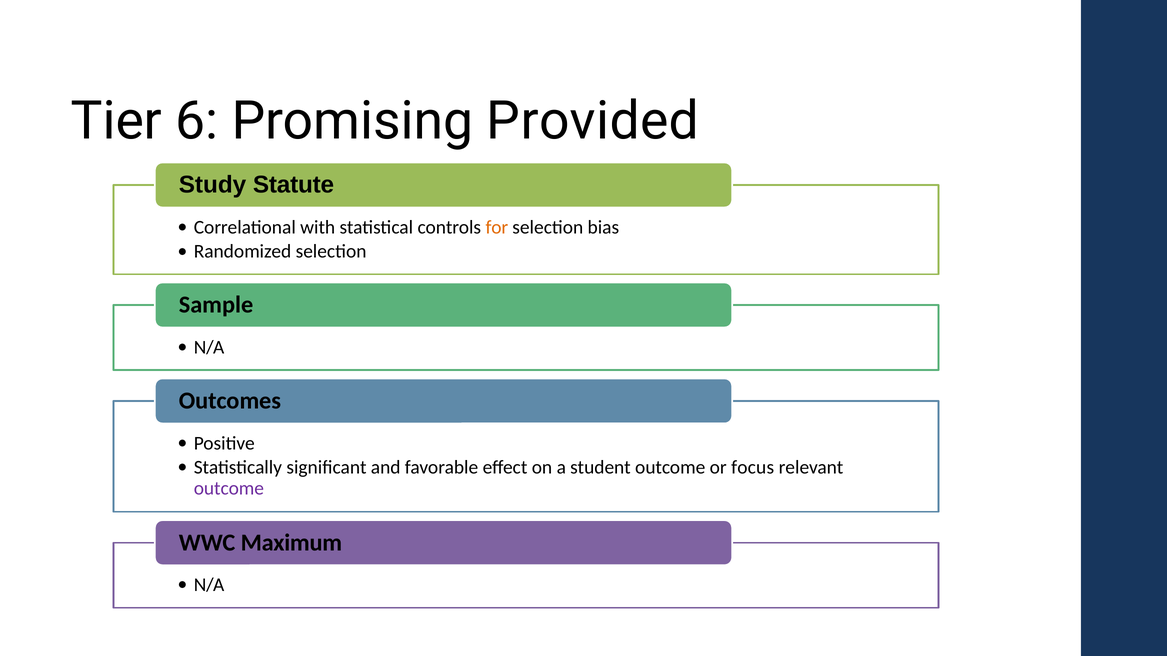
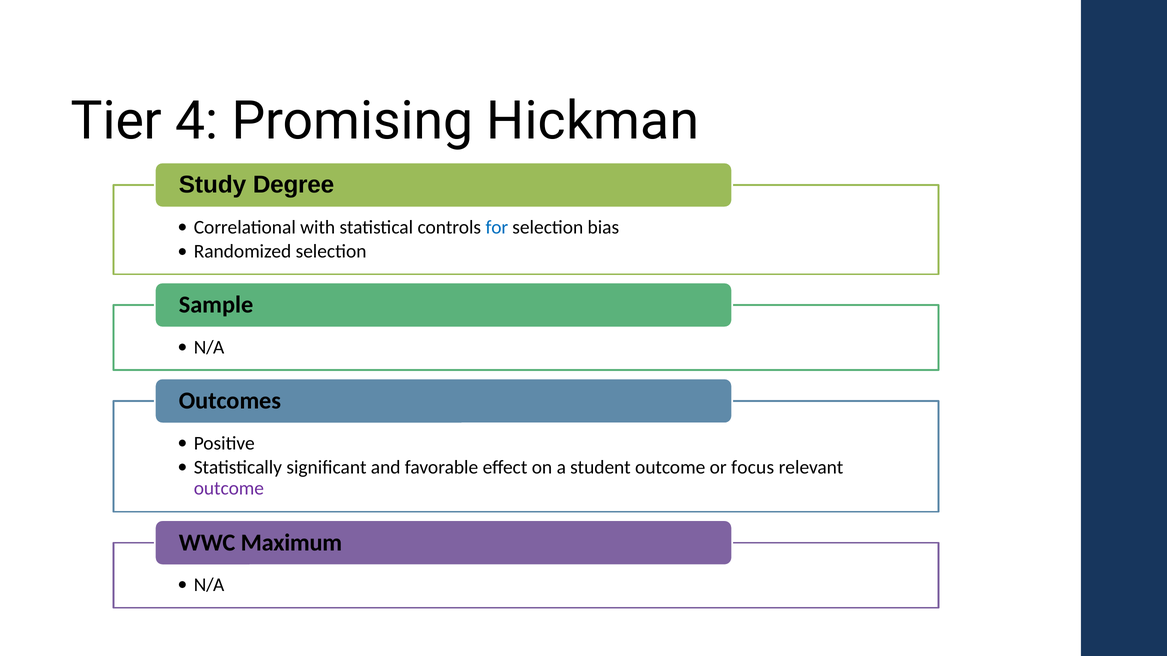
6: 6 -> 4
Provided: Provided -> Hickman
Statute: Statute -> Degree
for colour: orange -> blue
